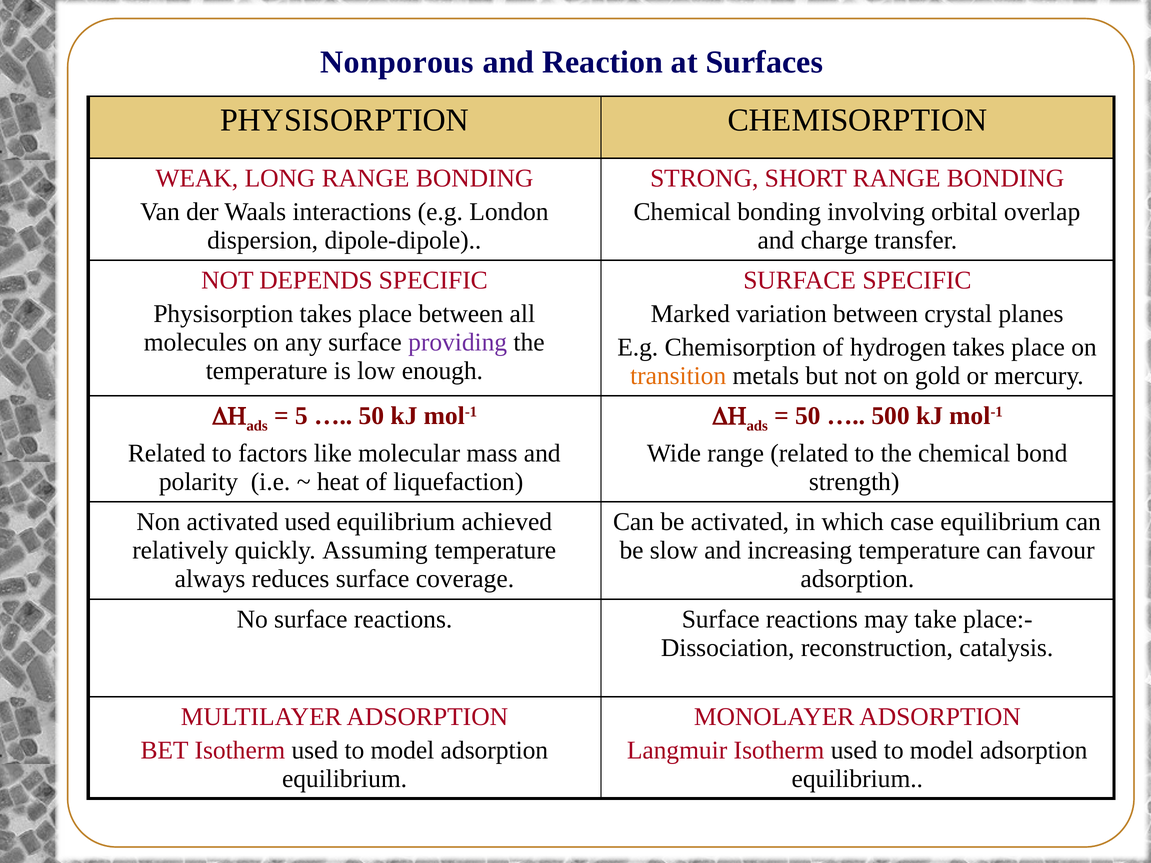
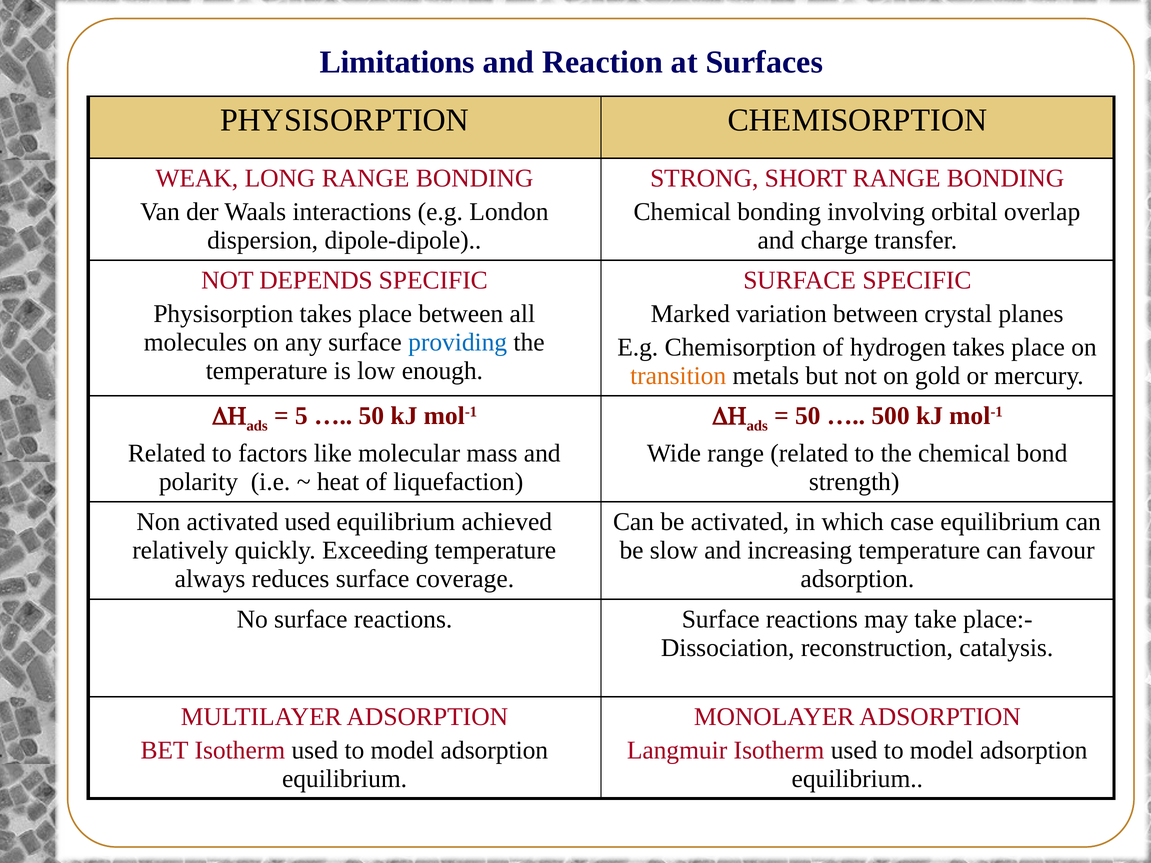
Nonporous: Nonporous -> Limitations
providing colour: purple -> blue
Assuming: Assuming -> Exceeding
